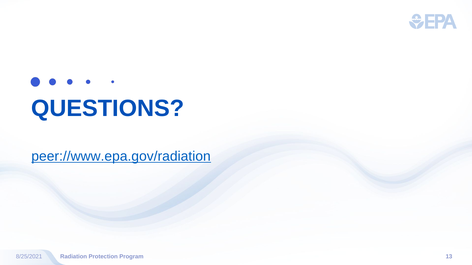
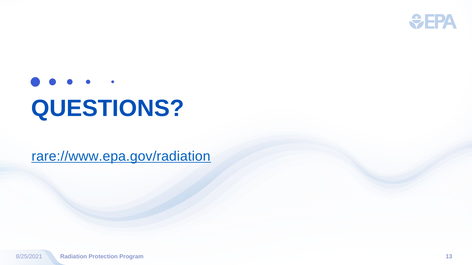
peer://www.epa.gov/radiation: peer://www.epa.gov/radiation -> rare://www.epa.gov/radiation
